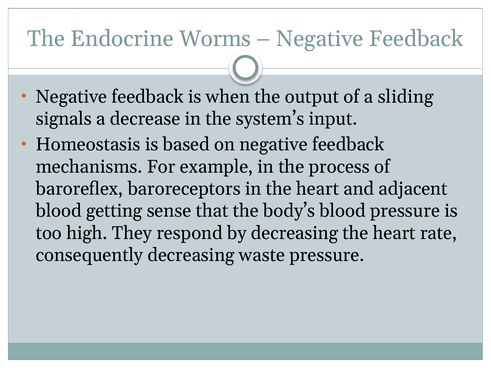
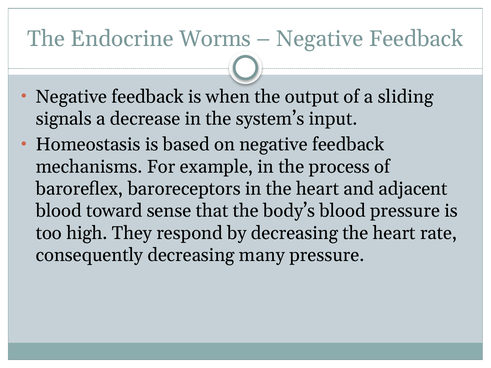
getting: getting -> toward
waste: waste -> many
